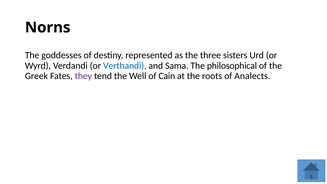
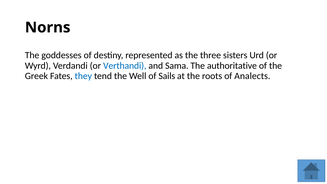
philosophical: philosophical -> authoritative
they colour: purple -> blue
Cain: Cain -> Sails
